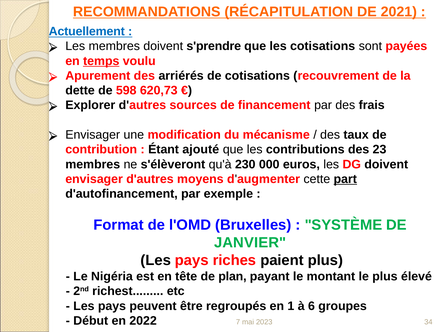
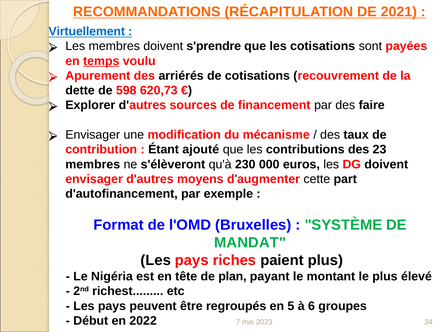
Actuellement: Actuellement -> Virtuellement
frais: frais -> faire
part underline: present -> none
JANVIER: JANVIER -> MANDAT
1: 1 -> 5
